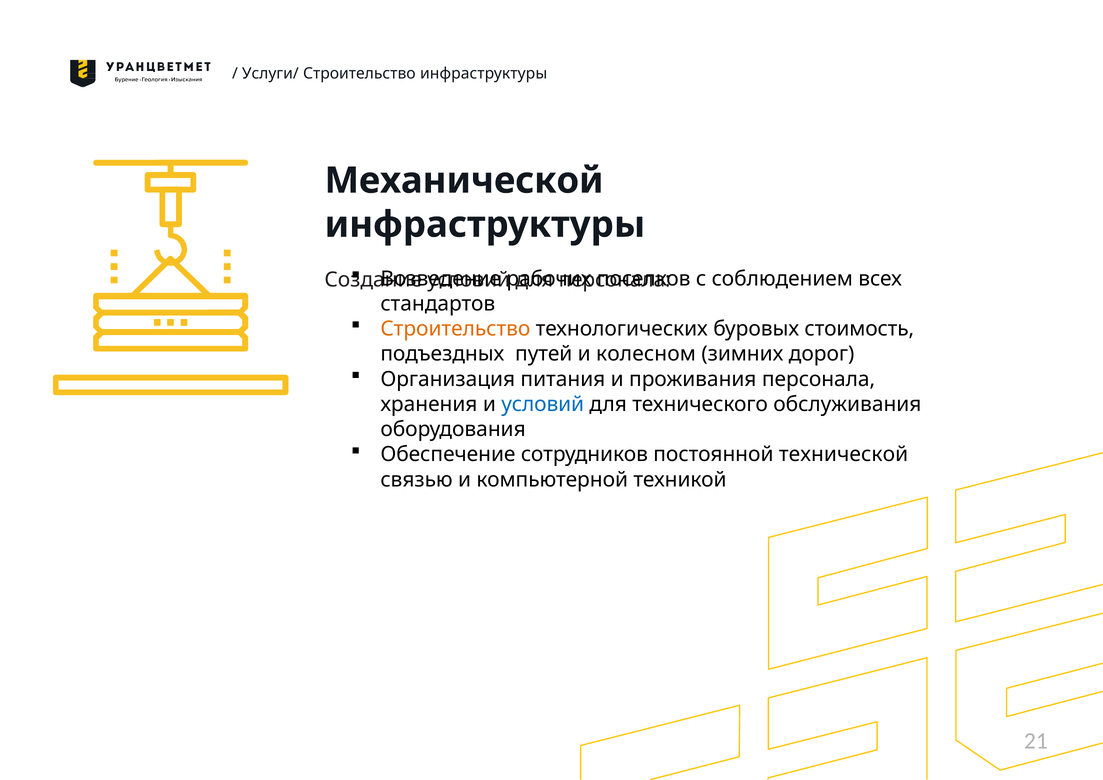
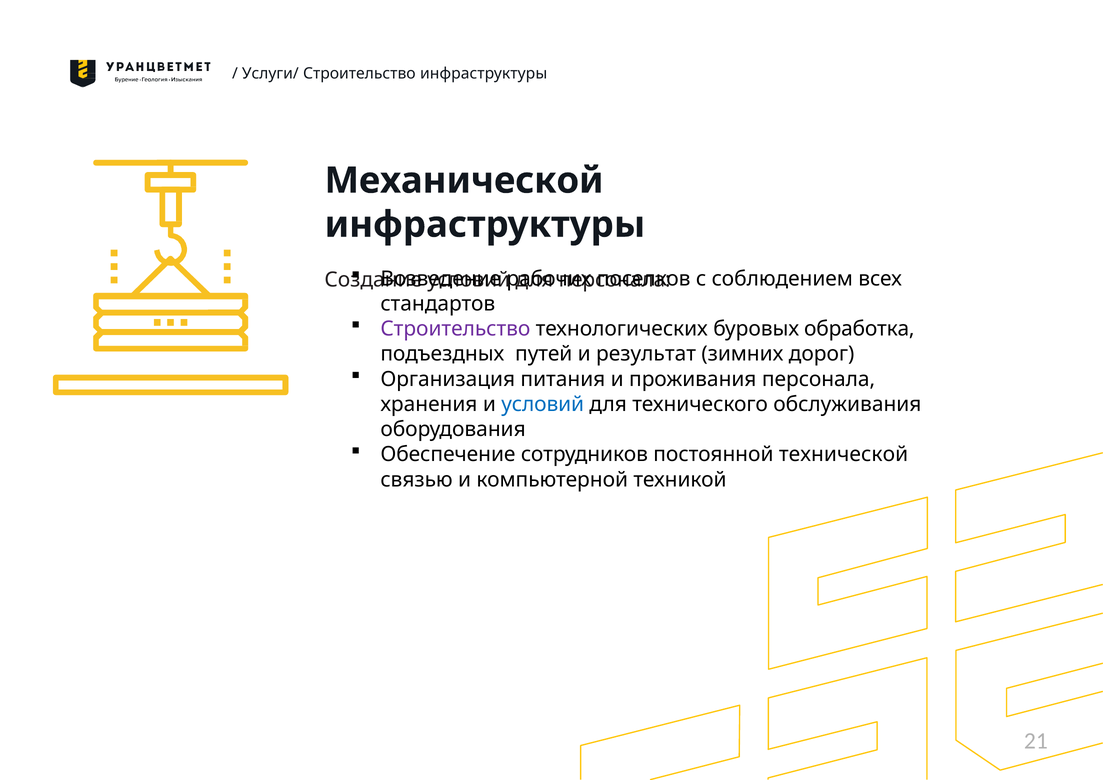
Строительство at (455, 329) colour: orange -> purple
стоимость: стоимость -> обработка
колесном: колесном -> результат
